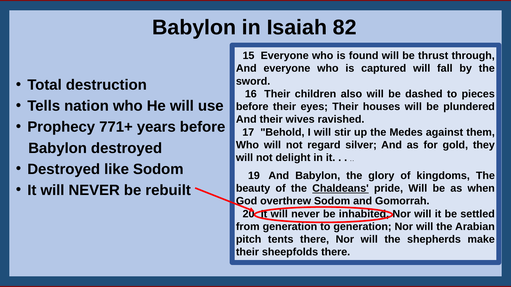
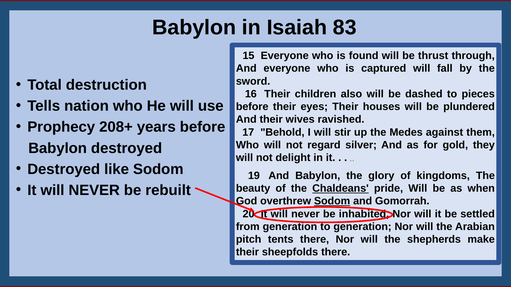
82: 82 -> 83
771+: 771+ -> 208+
Sodom at (332, 201) underline: none -> present
